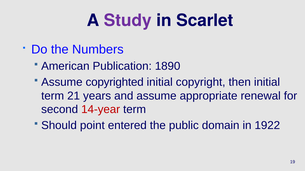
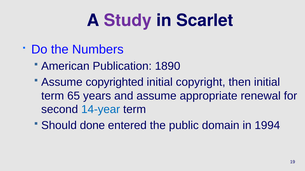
21: 21 -> 65
14-year colour: red -> blue
point: point -> done
1922: 1922 -> 1994
